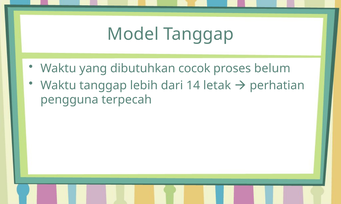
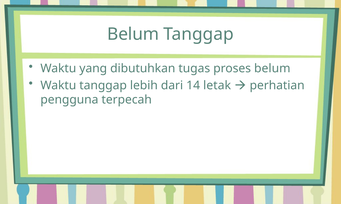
Model at (133, 34): Model -> Belum
cocok: cocok -> tugas
